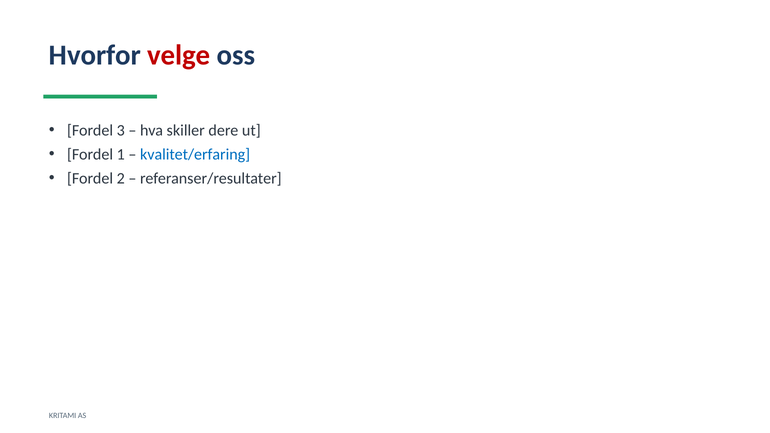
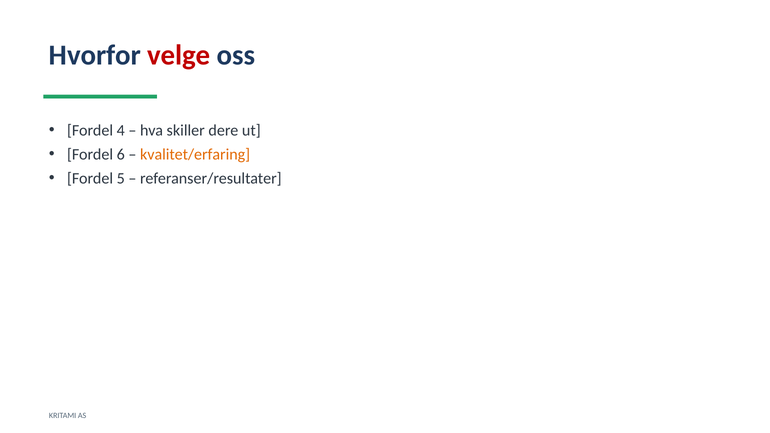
3: 3 -> 4
1: 1 -> 6
kvalitet/erfaring colour: blue -> orange
2: 2 -> 5
